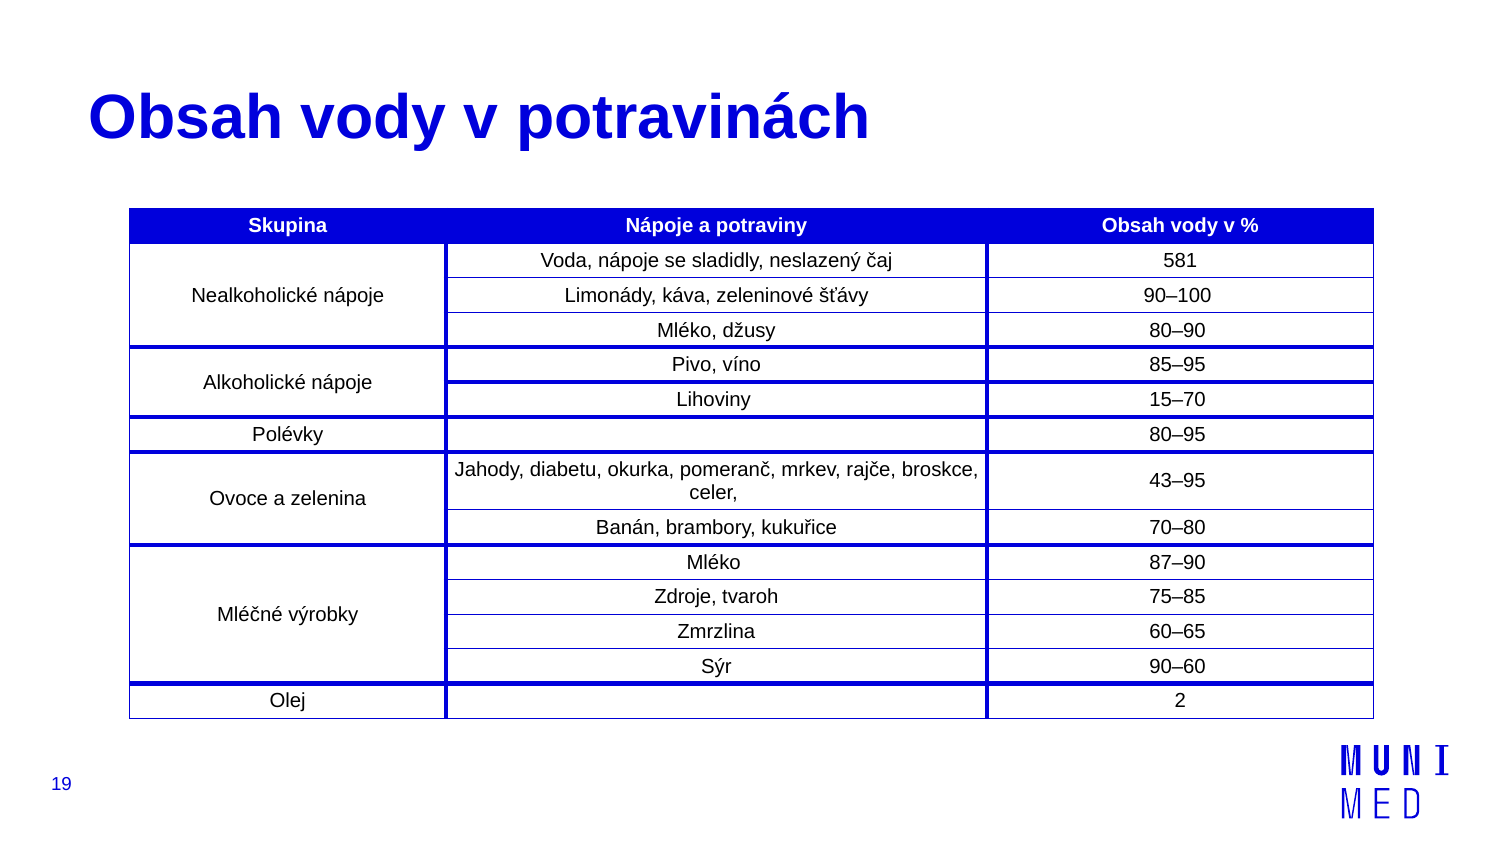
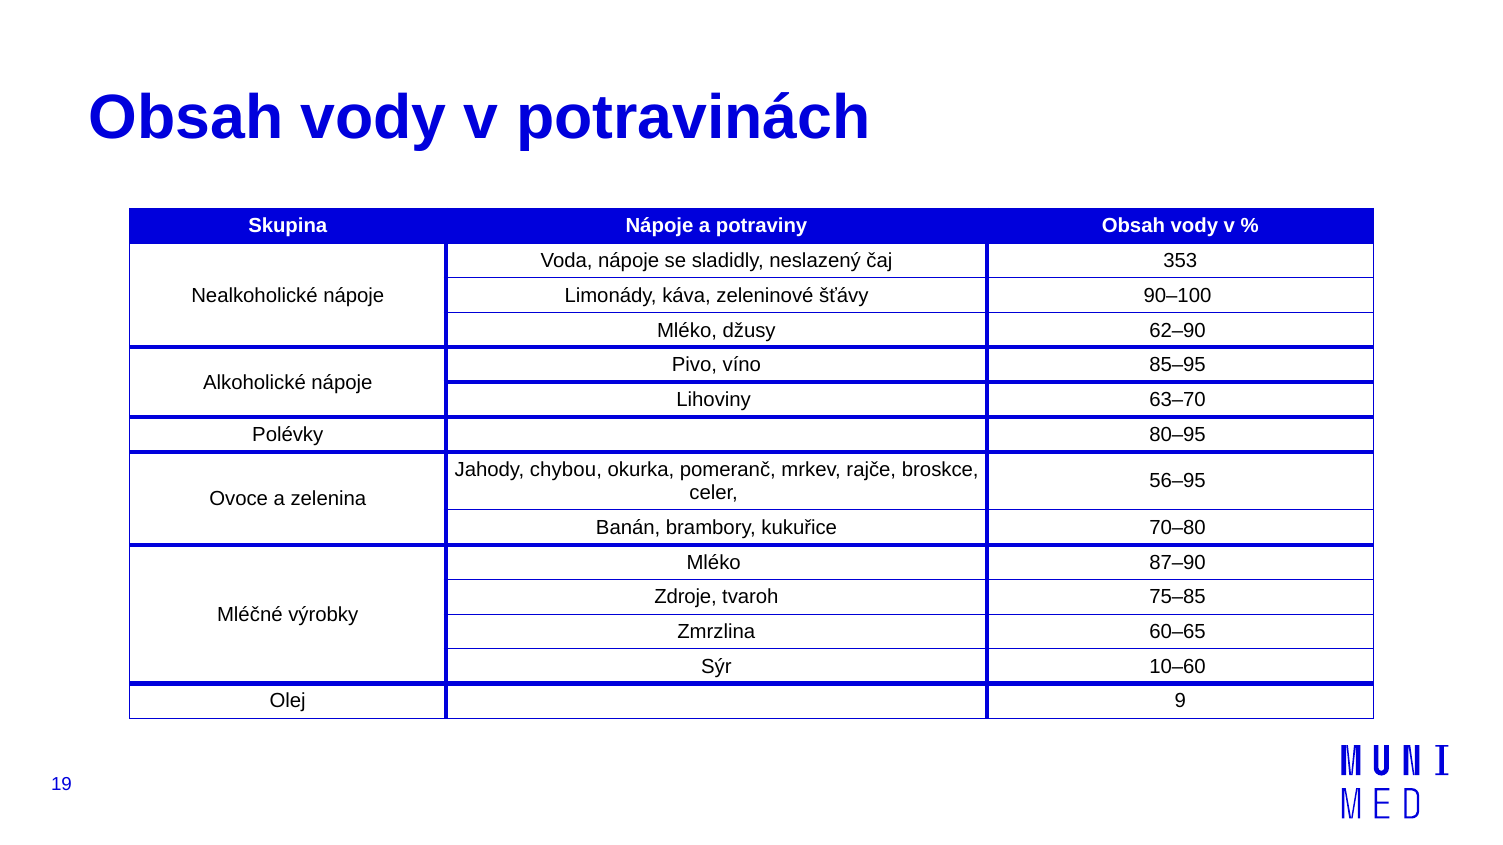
581: 581 -> 353
80–90: 80–90 -> 62–90
15–70: 15–70 -> 63–70
diabetu: diabetu -> chybou
43–95: 43–95 -> 56–95
90–60: 90–60 -> 10–60
2: 2 -> 9
